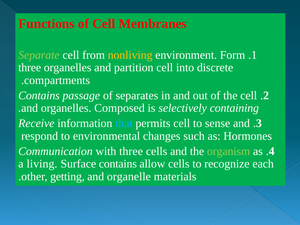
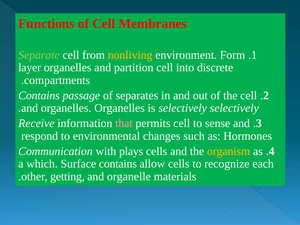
three at (30, 68): three -> layer
organelles Composed: Composed -> Organelles
selectively containing: containing -> selectively
that colour: light blue -> pink
with three: three -> plays
organism colour: light green -> yellow
living: living -> which
